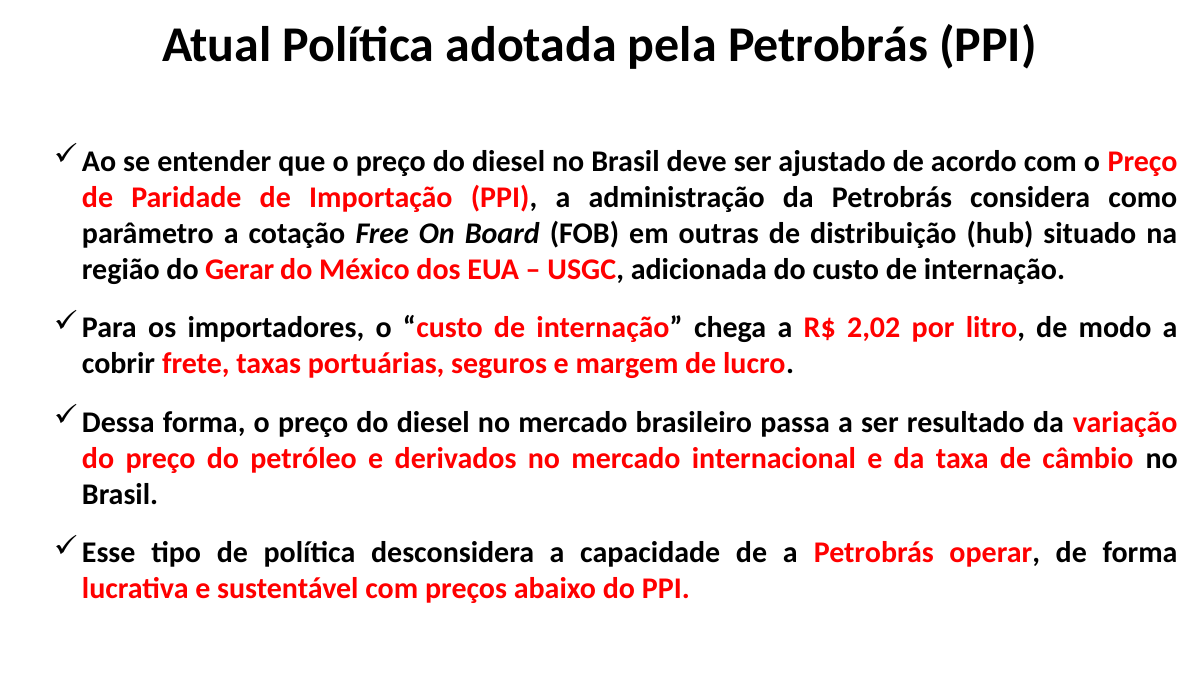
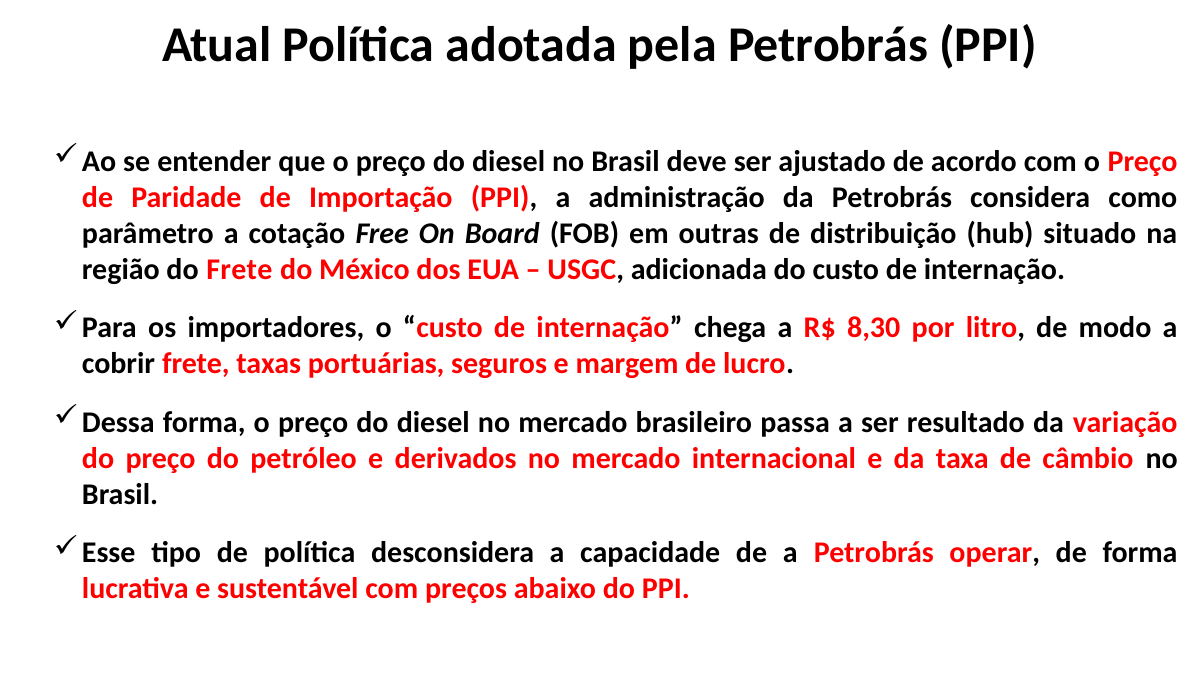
do Gerar: Gerar -> Frete
2,02: 2,02 -> 8,30
